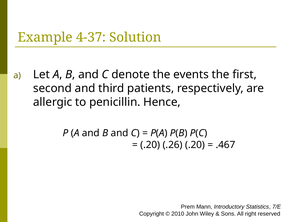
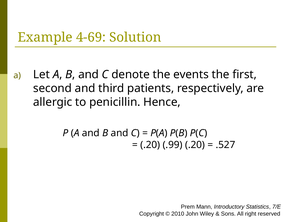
4-37: 4-37 -> 4-69
.26: .26 -> .99
.467: .467 -> .527
